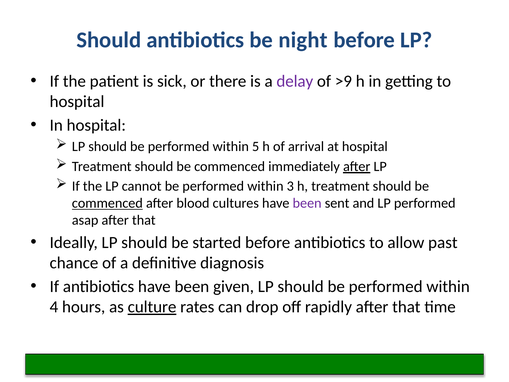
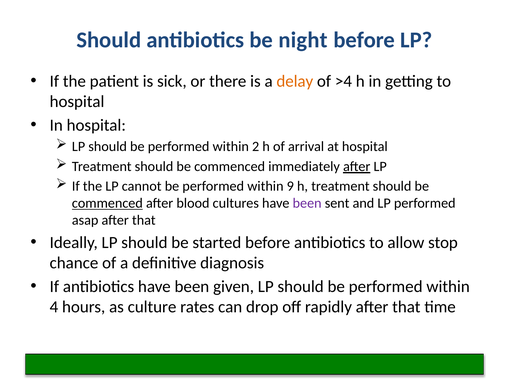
delay colour: purple -> orange
>9: >9 -> >4
5: 5 -> 2
3: 3 -> 9
past: past -> stop
culture underline: present -> none
